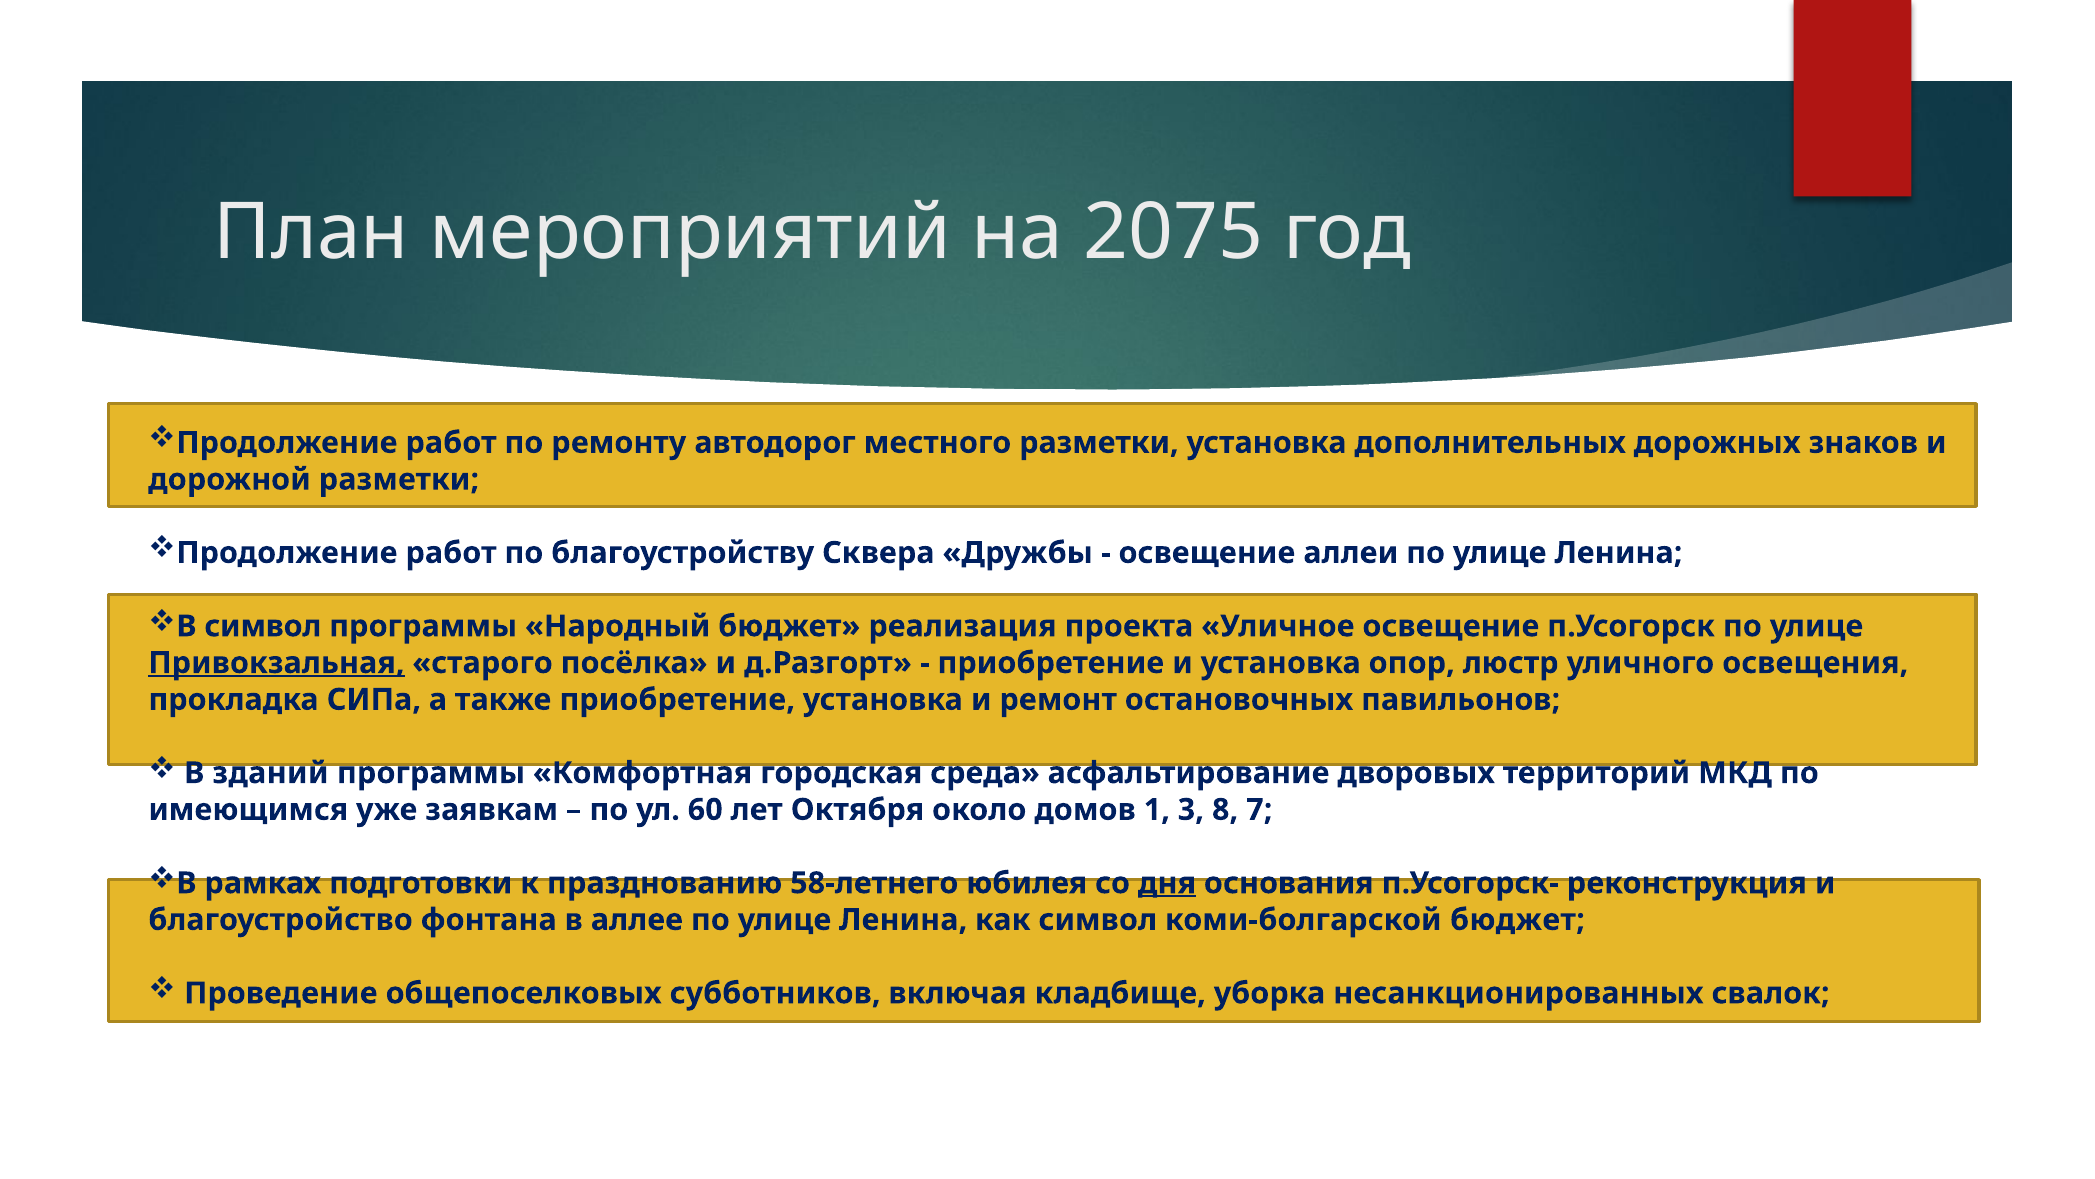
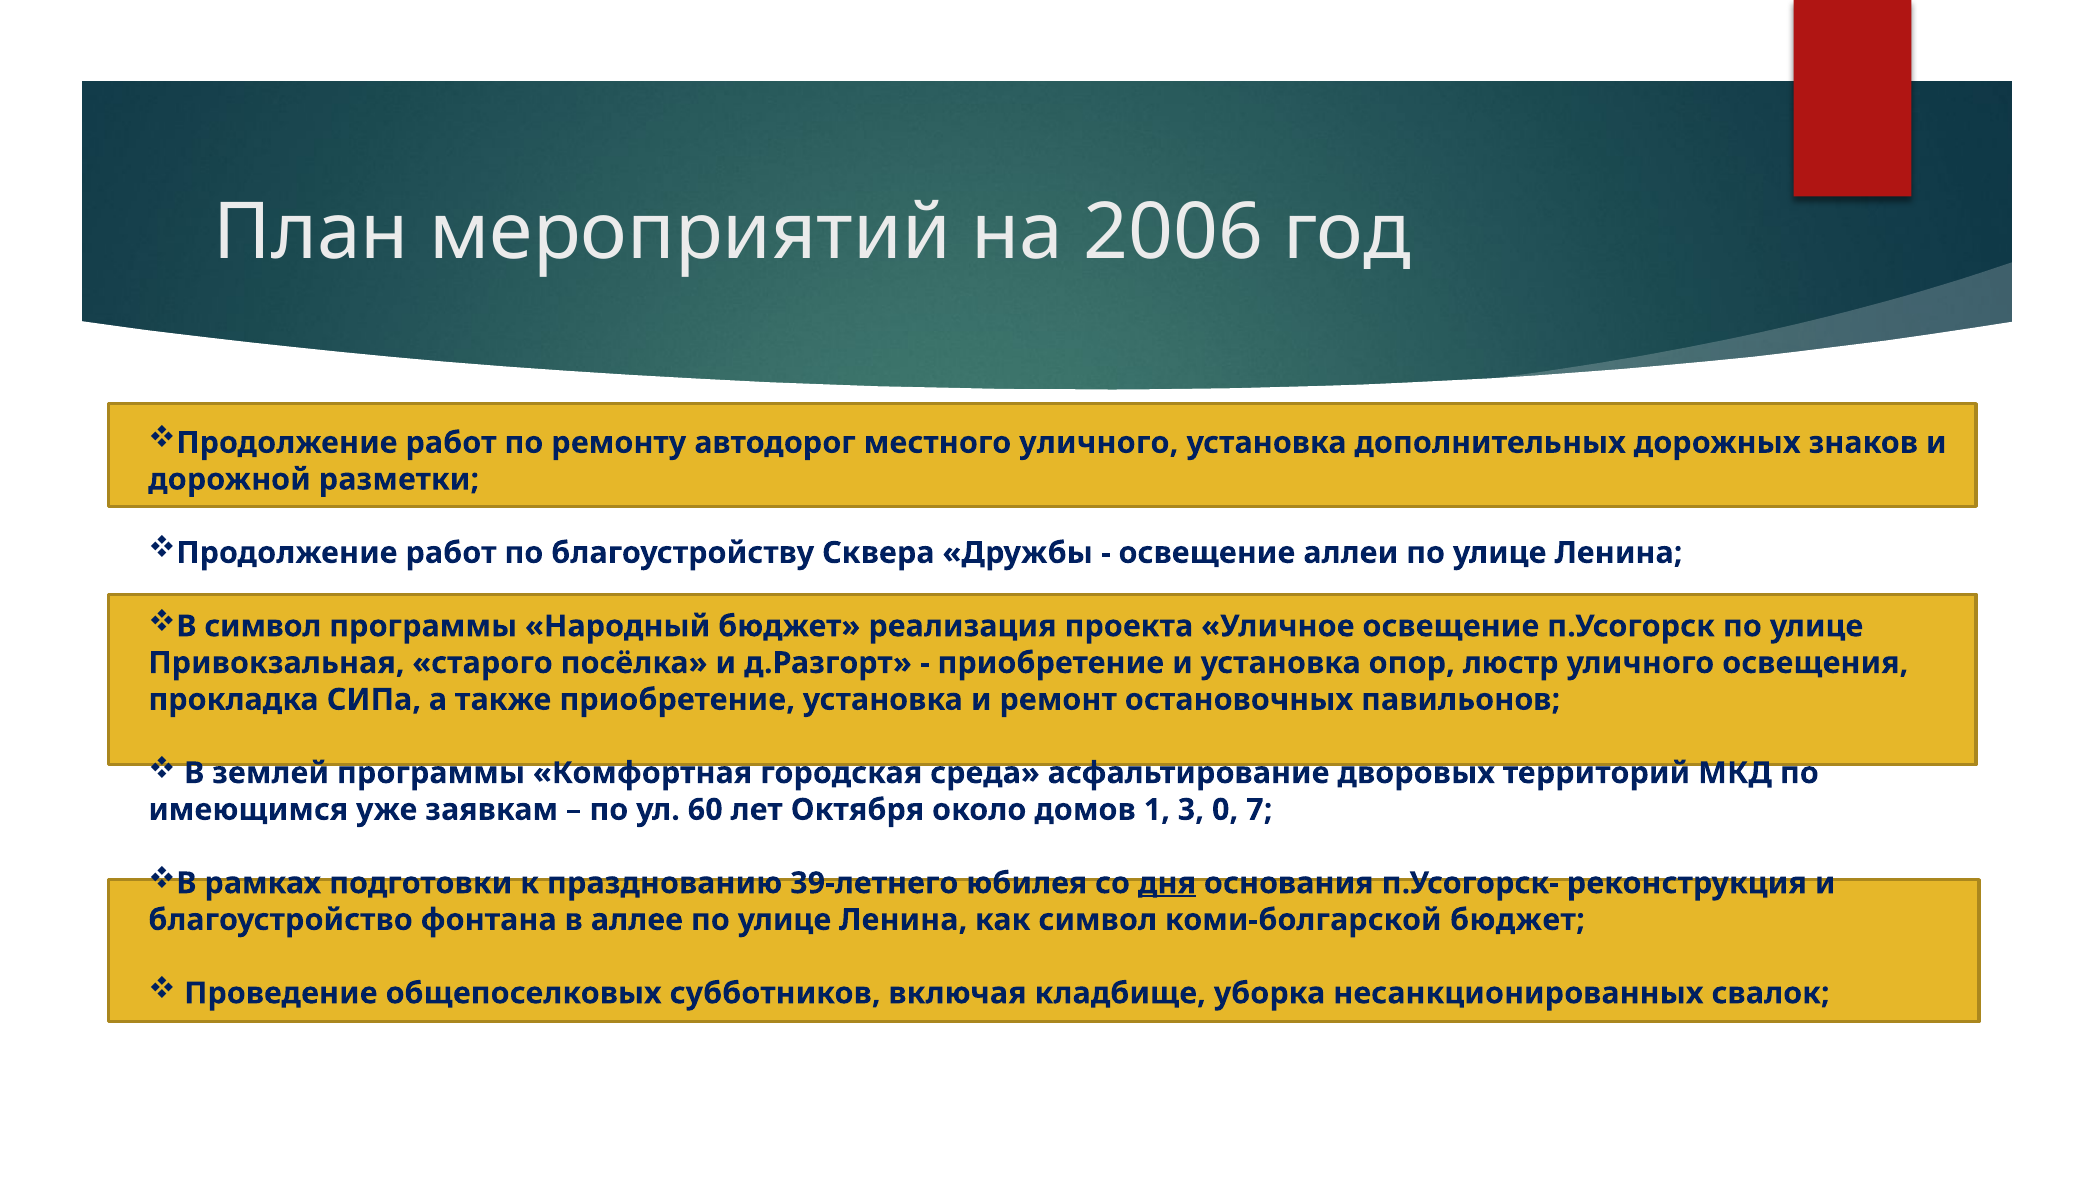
2075: 2075 -> 2006
местного разметки: разметки -> уличного
Привокзальная underline: present -> none
зданий: зданий -> землей
8: 8 -> 0
58-летнего: 58-летнего -> 39-летнего
